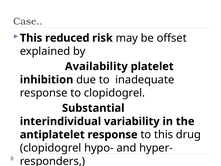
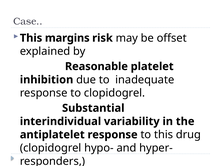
reduced: reduced -> margins
Availability: Availability -> Reasonable
